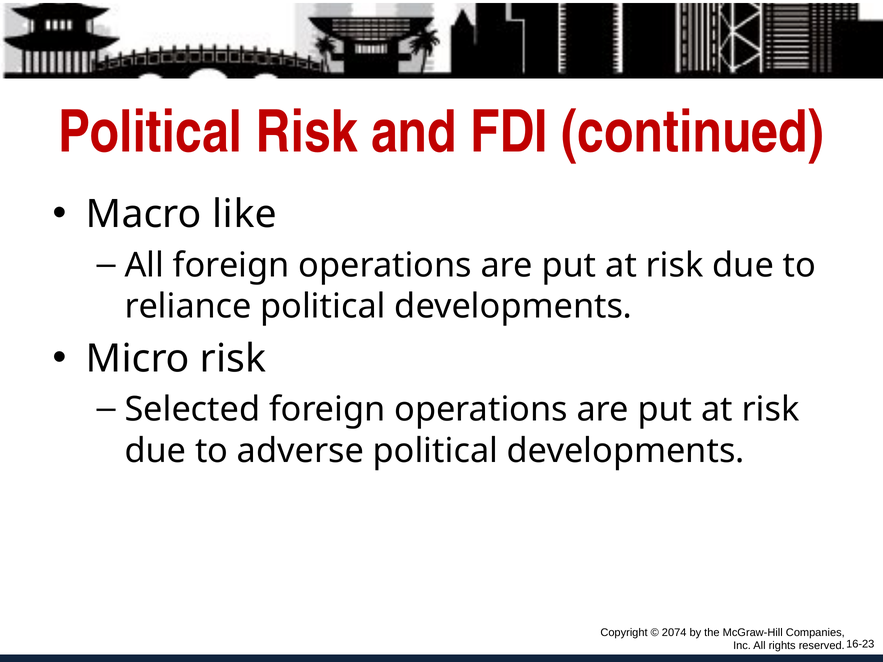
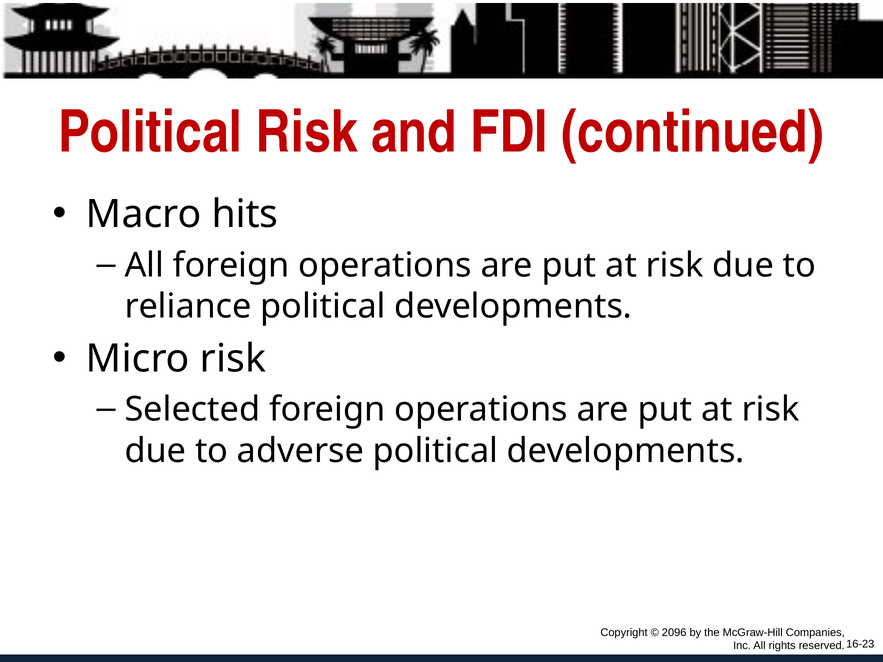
like: like -> hits
2074: 2074 -> 2096
